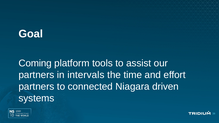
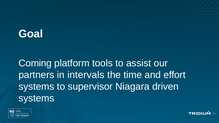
partners at (36, 87): partners -> systems
connected: connected -> supervisor
